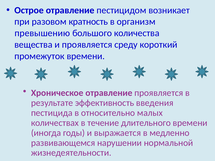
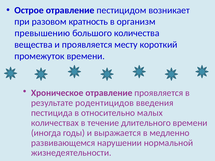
среду: среду -> месту
эффективность: эффективность -> родентицидов
